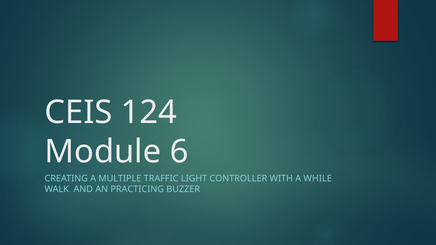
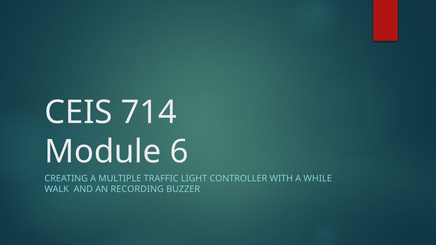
124: 124 -> 714
PRACTICING: PRACTICING -> RECORDING
